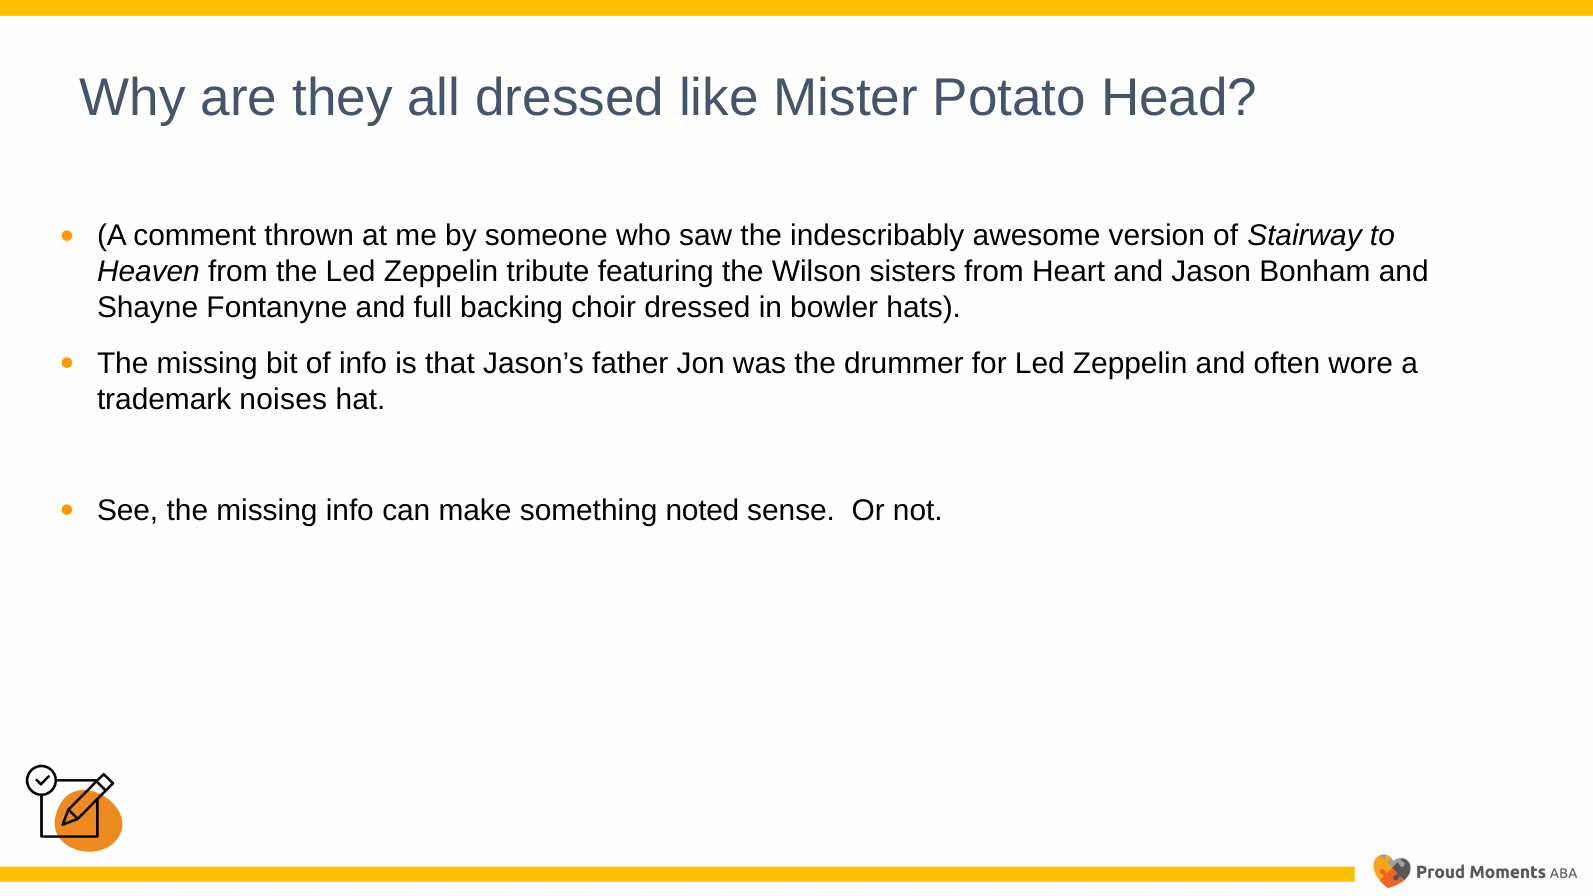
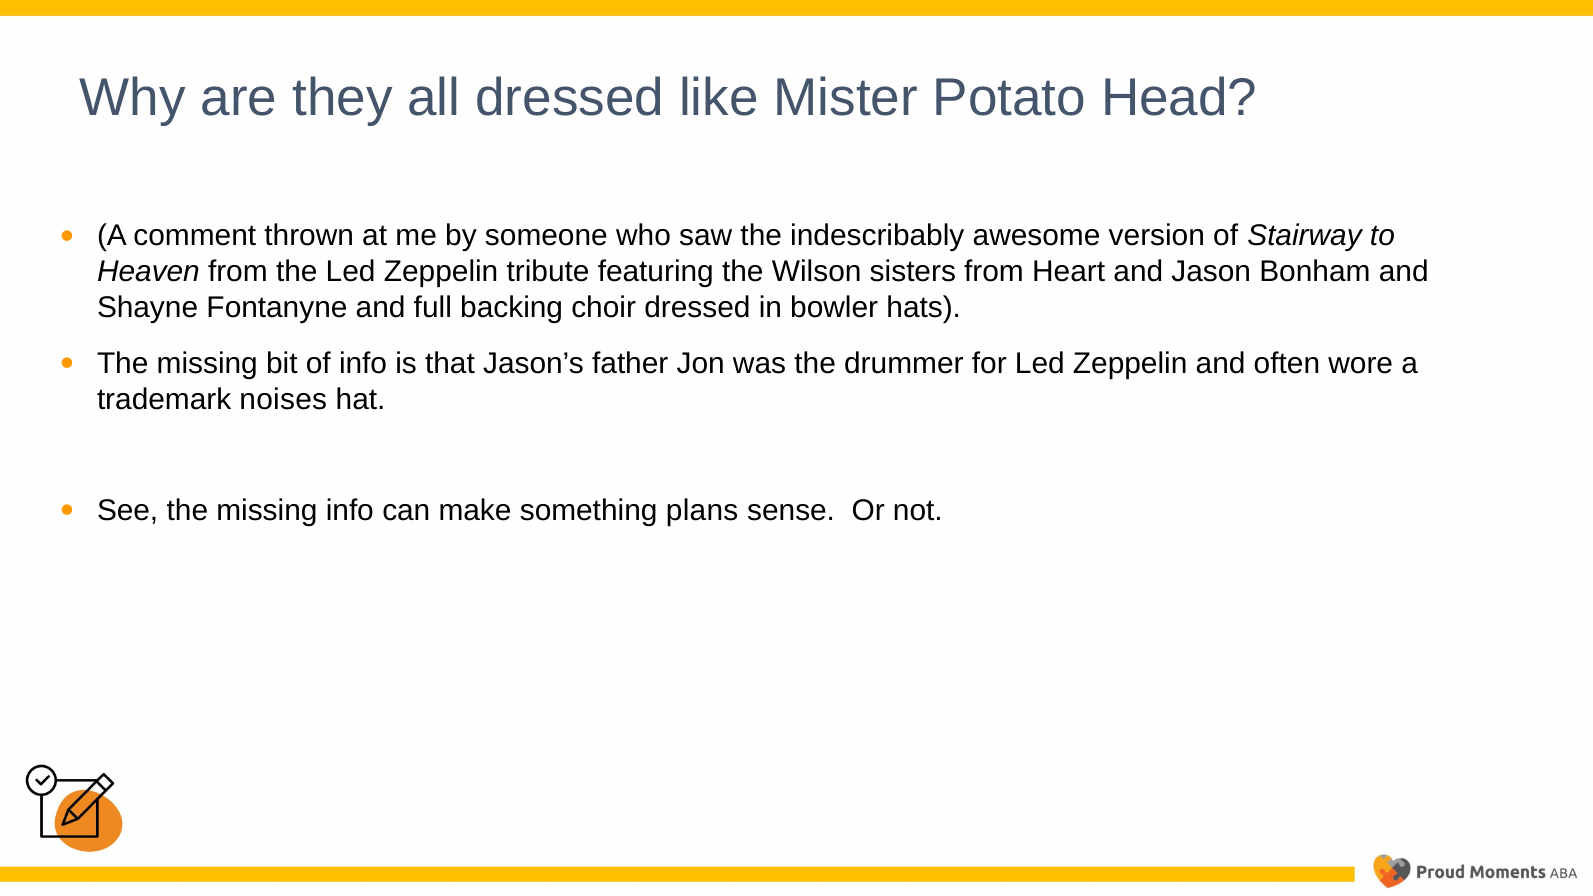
noted: noted -> plans
